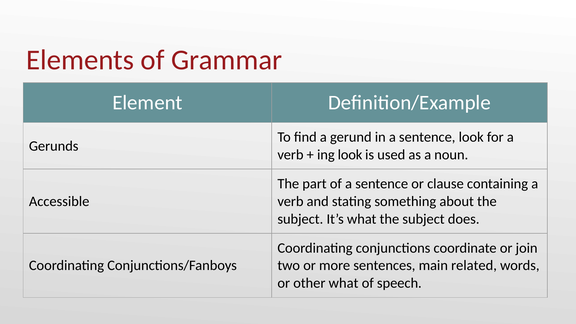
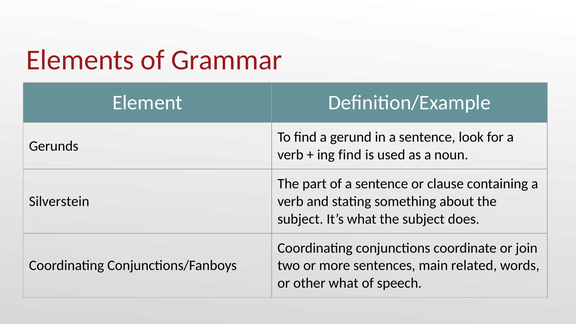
ing look: look -> find
Accessible: Accessible -> Silverstein
